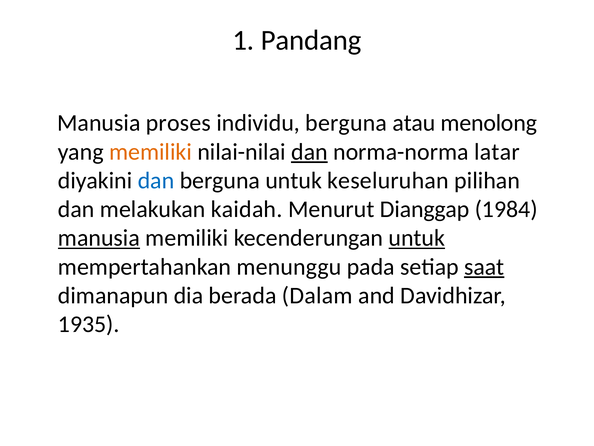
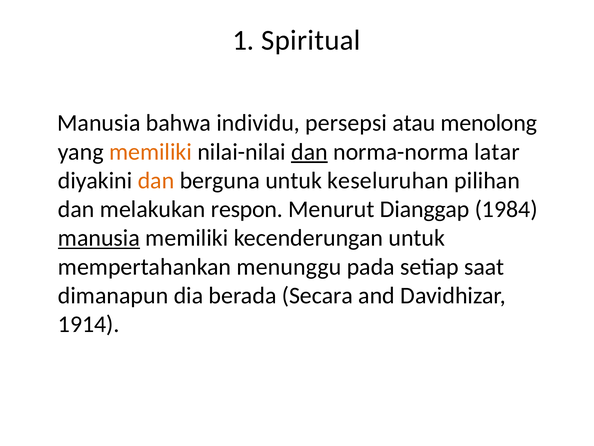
Pandang: Pandang -> Spiritual
proses: proses -> bahwa
individu berguna: berguna -> persepsi
dan at (156, 180) colour: blue -> orange
kaidah: kaidah -> respon
untuk at (417, 238) underline: present -> none
saat underline: present -> none
Dalam: Dalam -> Secara
1935: 1935 -> 1914
